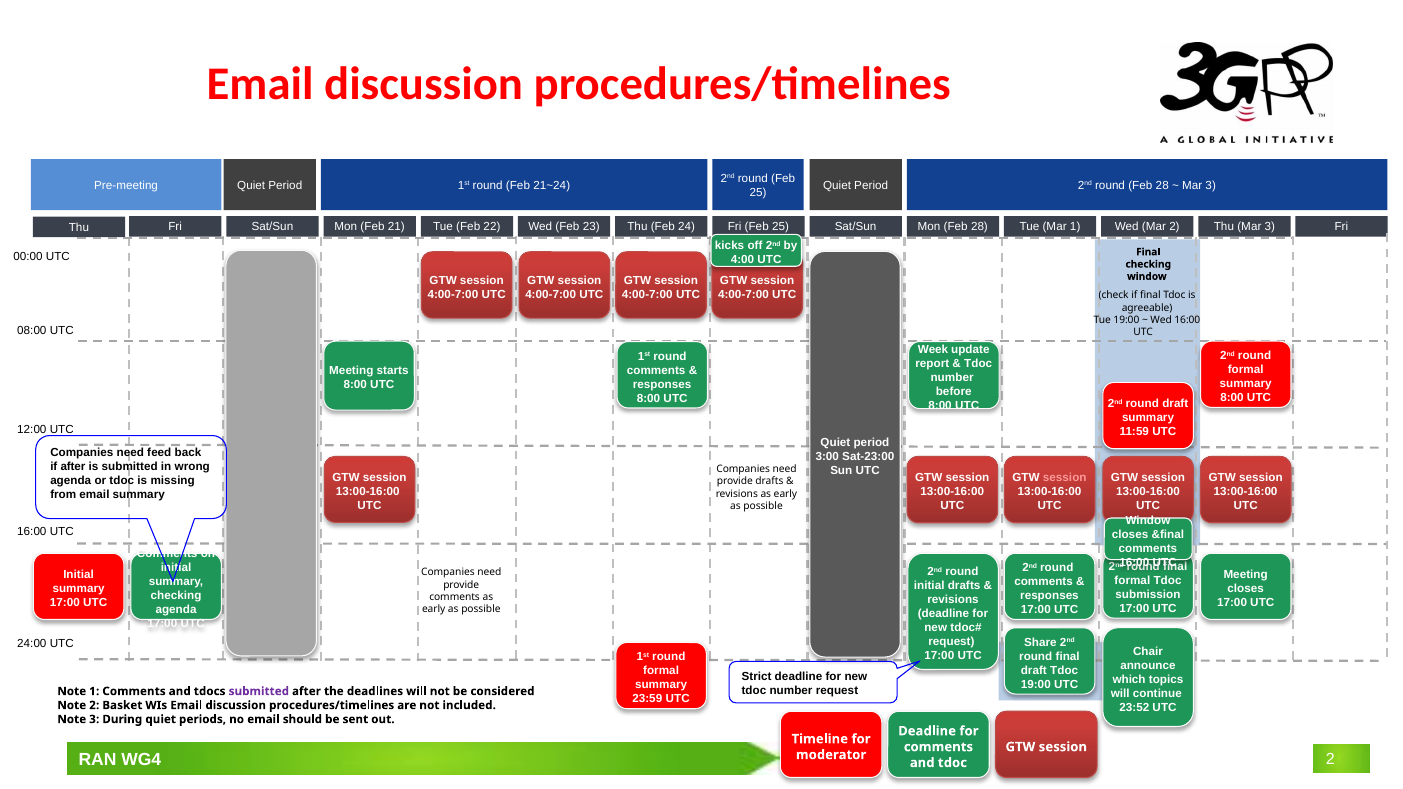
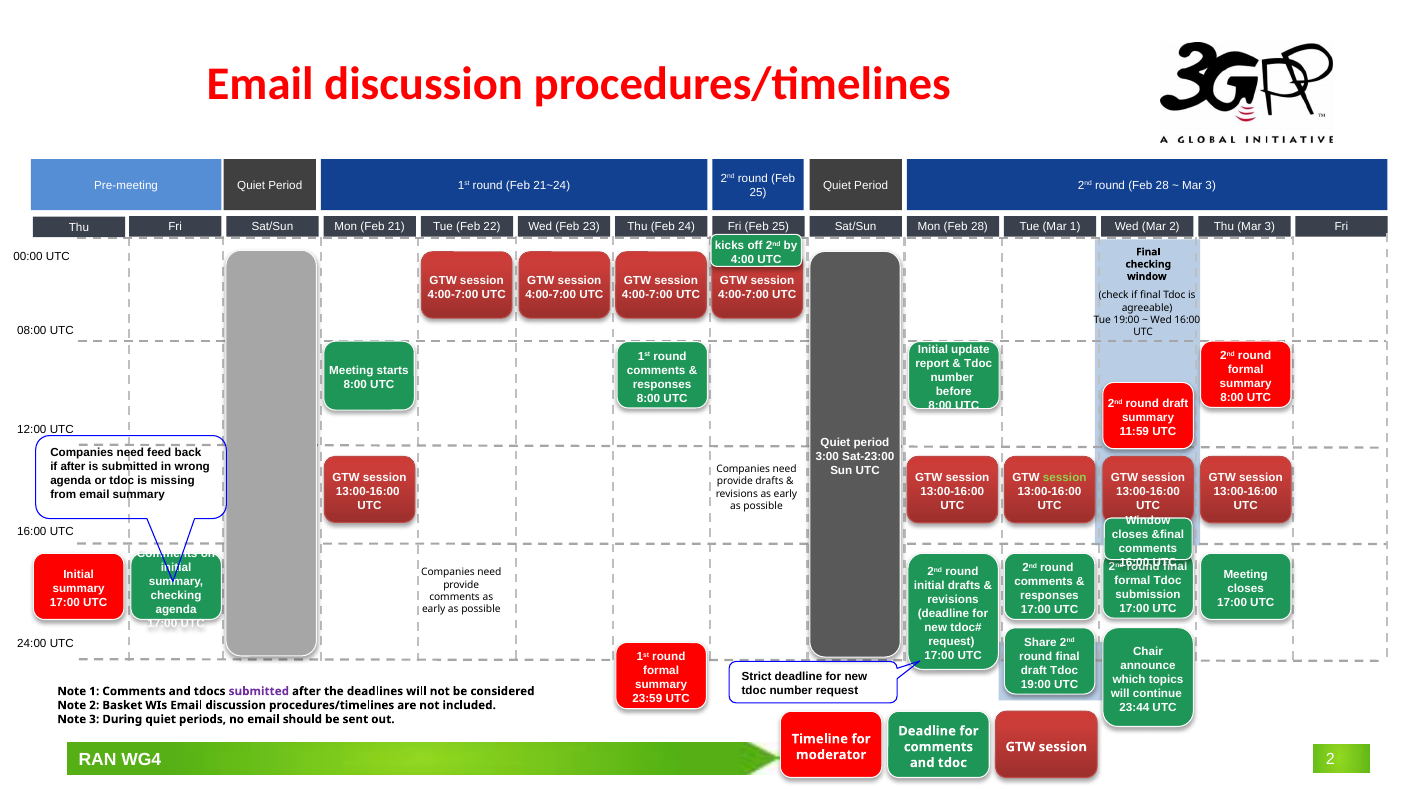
Week at (933, 350): Week -> Initial
session at (1065, 478) colour: pink -> light green
23:52: 23:52 -> 23:44
